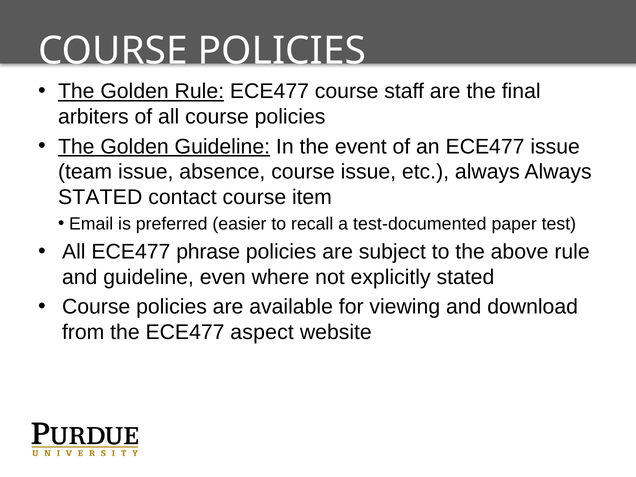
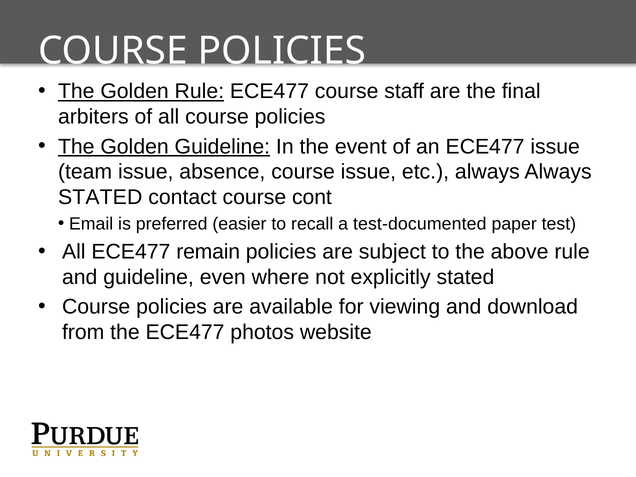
item: item -> cont
phrase: phrase -> remain
aspect: aspect -> photos
